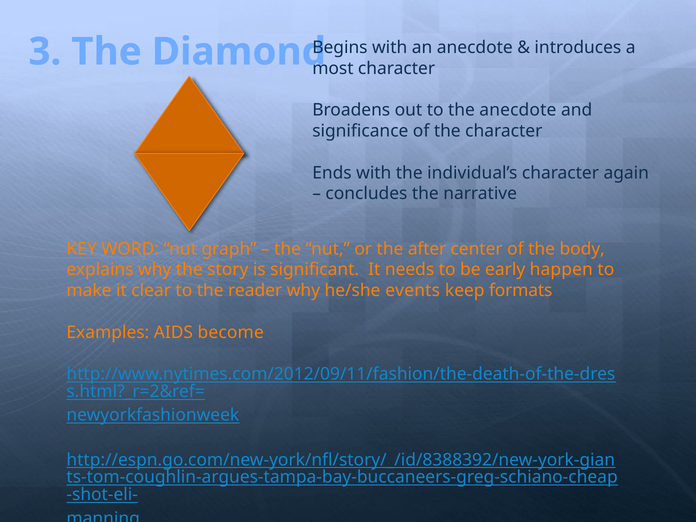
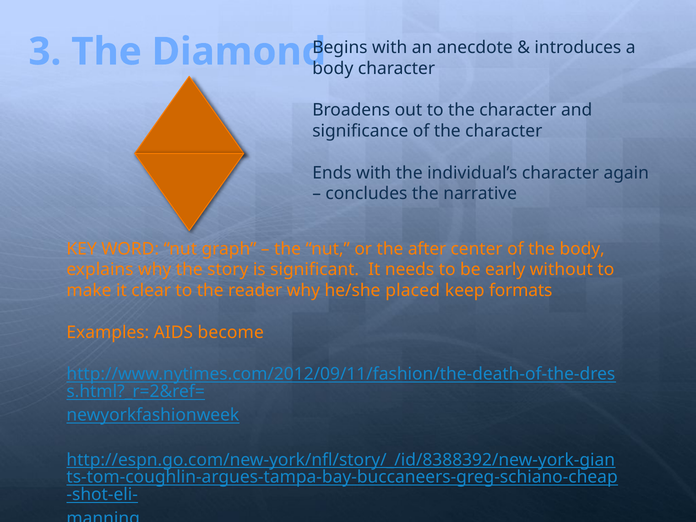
most at (333, 68): most -> body
to the anecdote: anecdote -> character
happen: happen -> without
events: events -> placed
